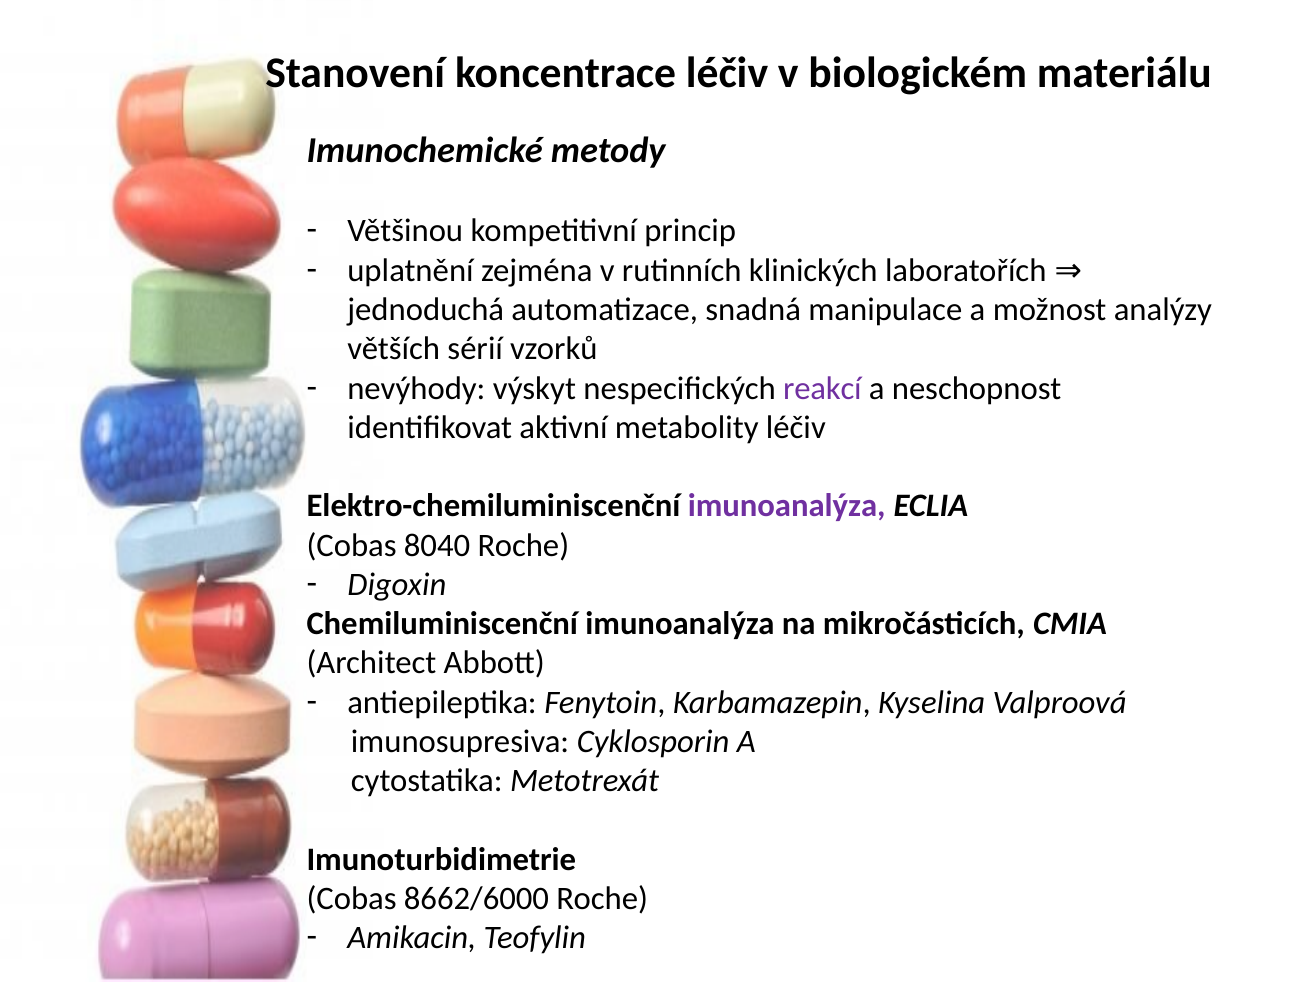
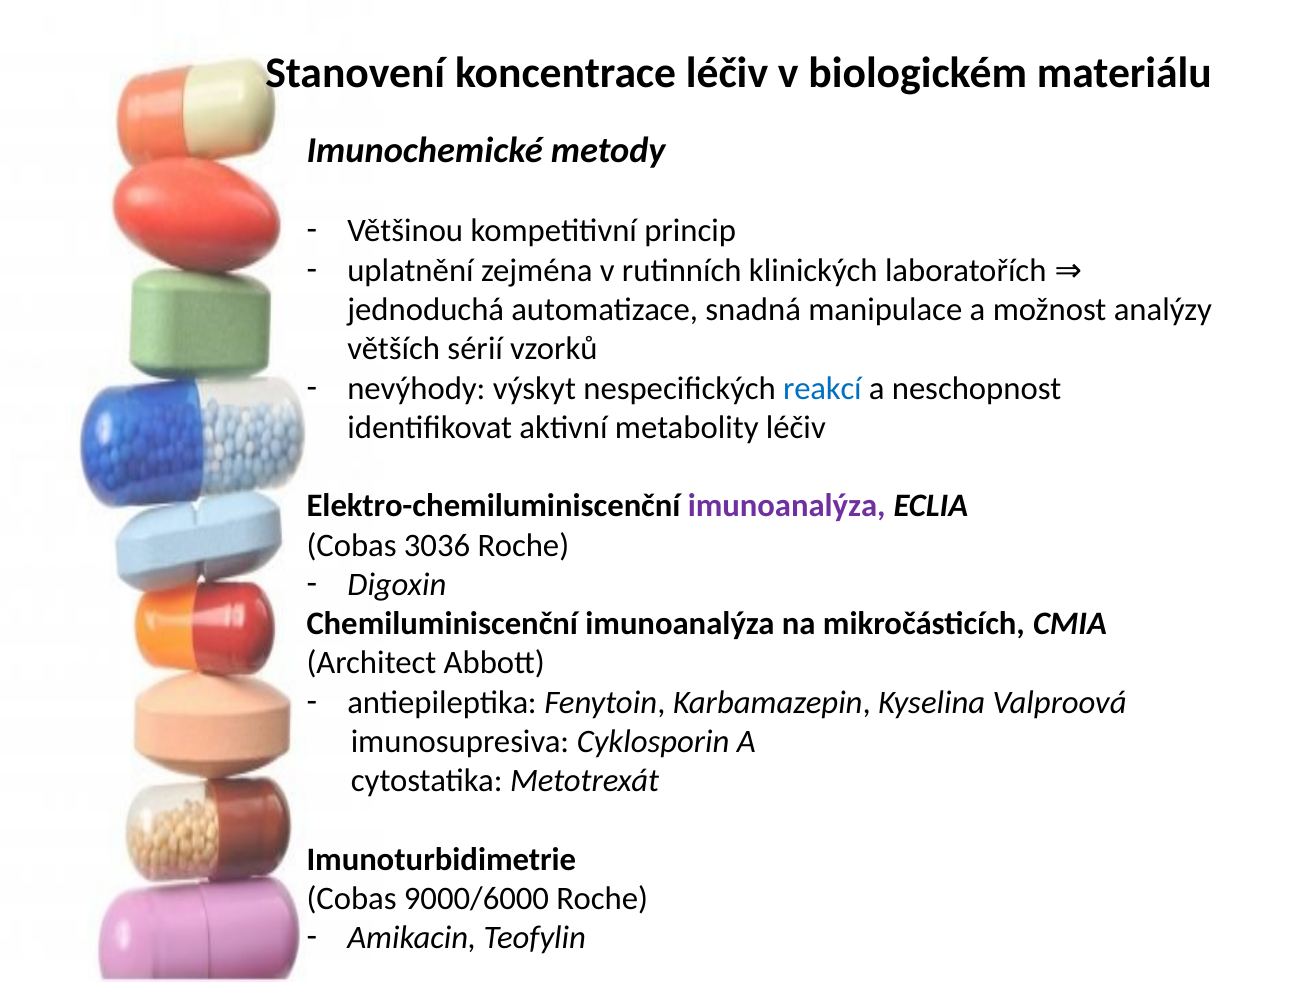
reakcí colour: purple -> blue
8040: 8040 -> 3036
8662/6000: 8662/6000 -> 9000/6000
